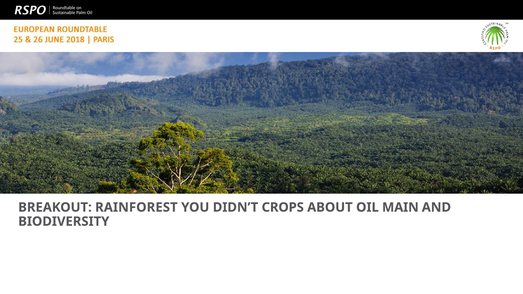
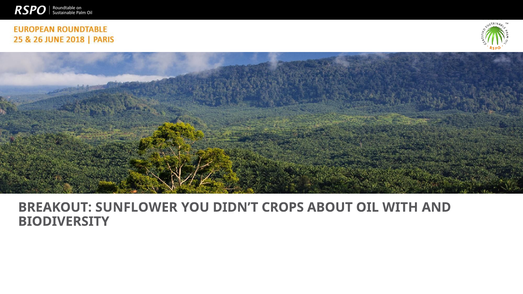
RAINFOREST: RAINFOREST -> SUNFLOWER
MAIN: MAIN -> WITH
